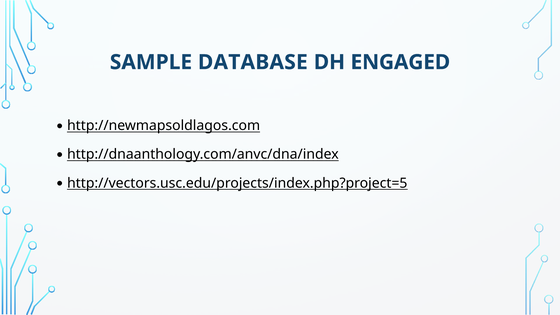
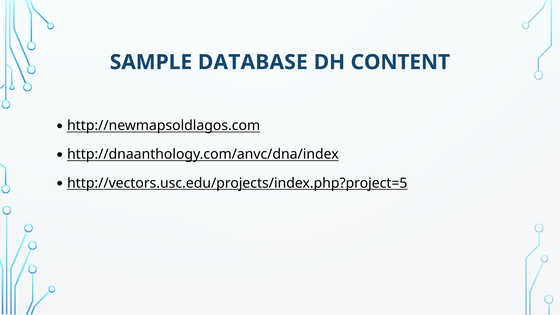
ENGAGED: ENGAGED -> CONTENT
